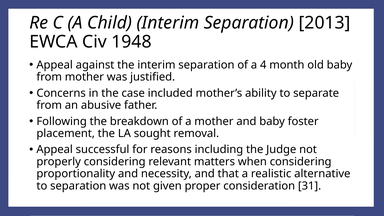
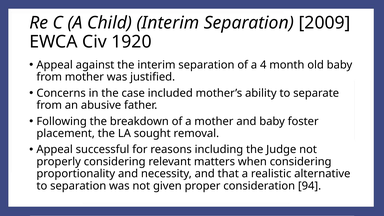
2013: 2013 -> 2009
1948: 1948 -> 1920
31: 31 -> 94
